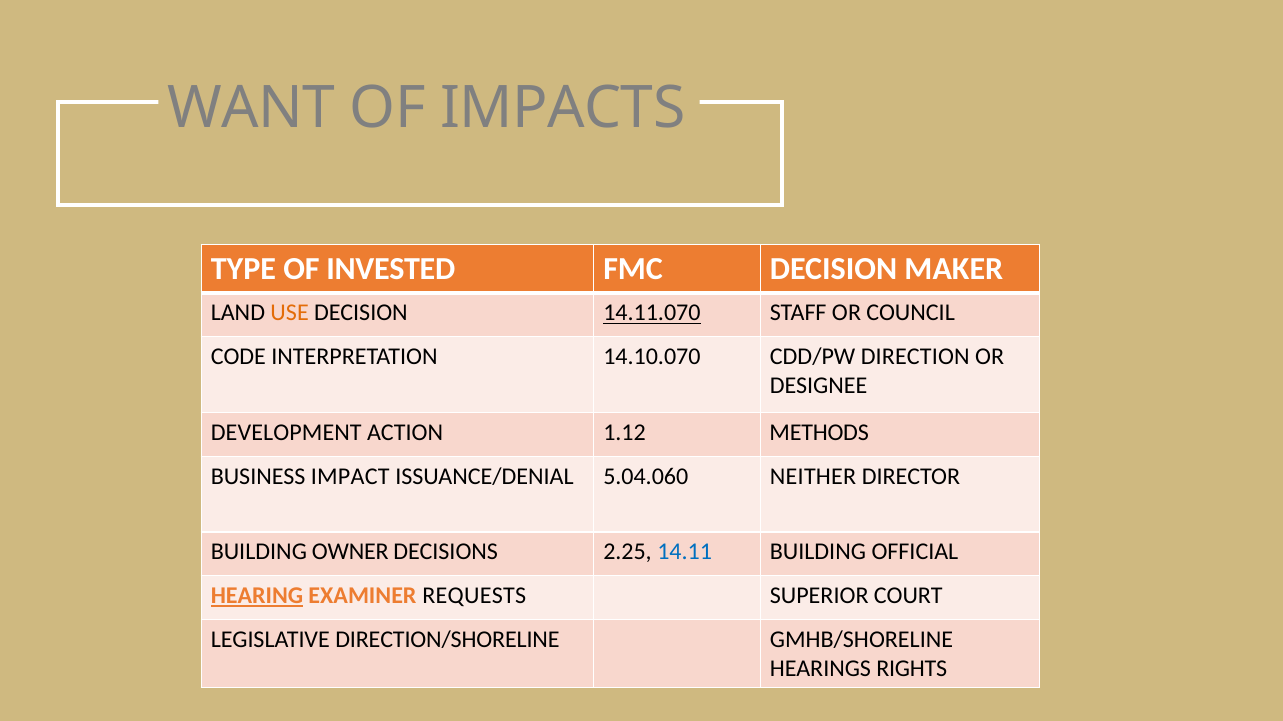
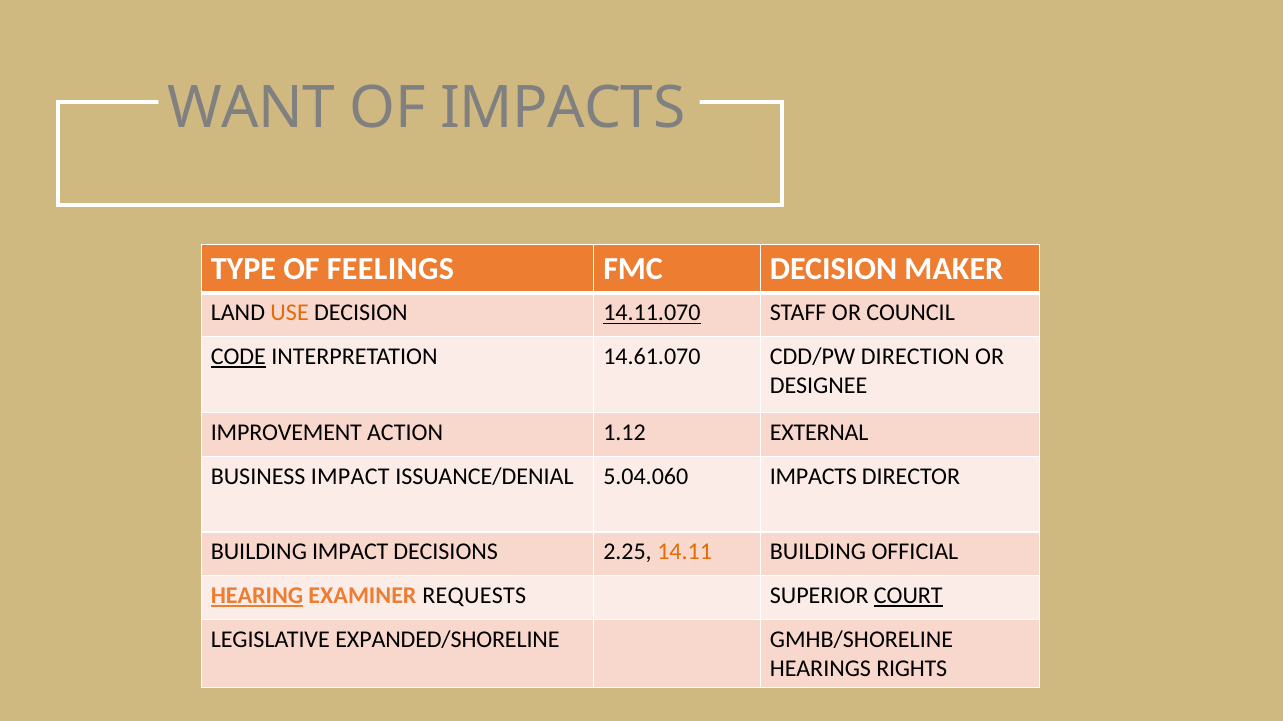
INVESTED: INVESTED -> FEELINGS
CODE underline: none -> present
14.10.070: 14.10.070 -> 14.61.070
DEVELOPMENT: DEVELOPMENT -> IMPROVEMENT
METHODS: METHODS -> EXTERNAL
5.04.060 NEITHER: NEITHER -> IMPACTS
BUILDING OWNER: OWNER -> IMPACT
14.11 colour: blue -> orange
COURT underline: none -> present
DIRECTION/SHORELINE: DIRECTION/SHORELINE -> EXPANDED/SHORELINE
